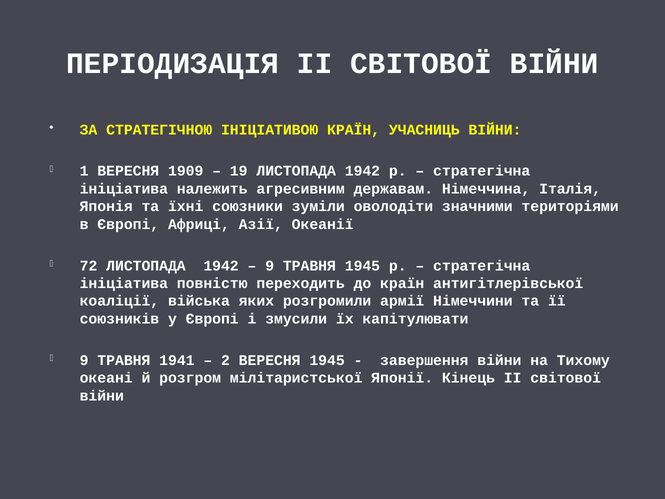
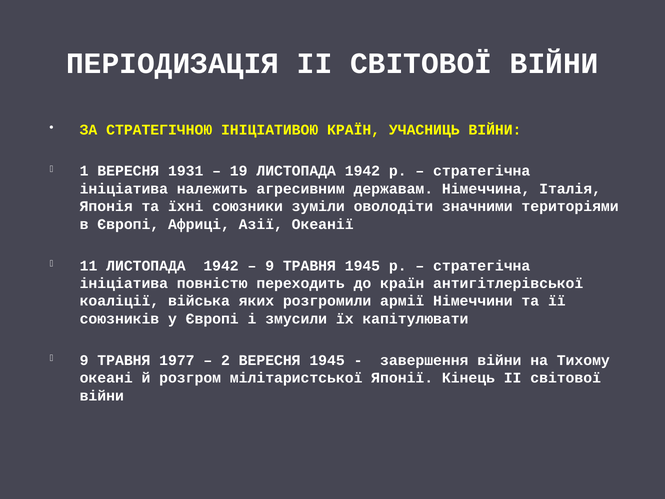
1909: 1909 -> 1931
72: 72 -> 11
1941: 1941 -> 1977
